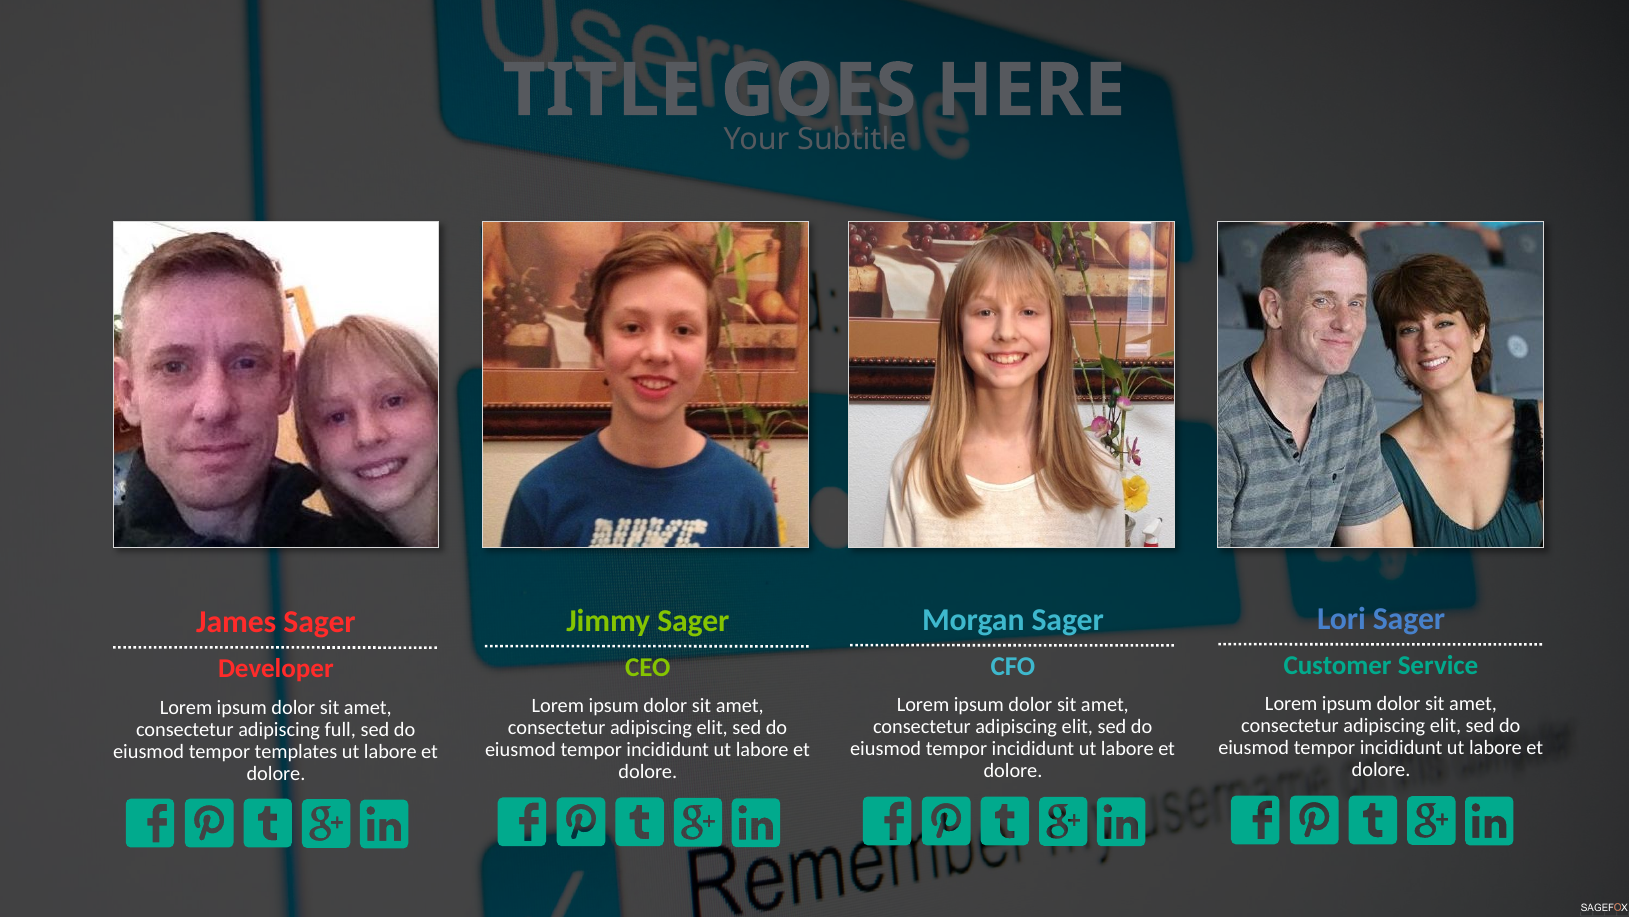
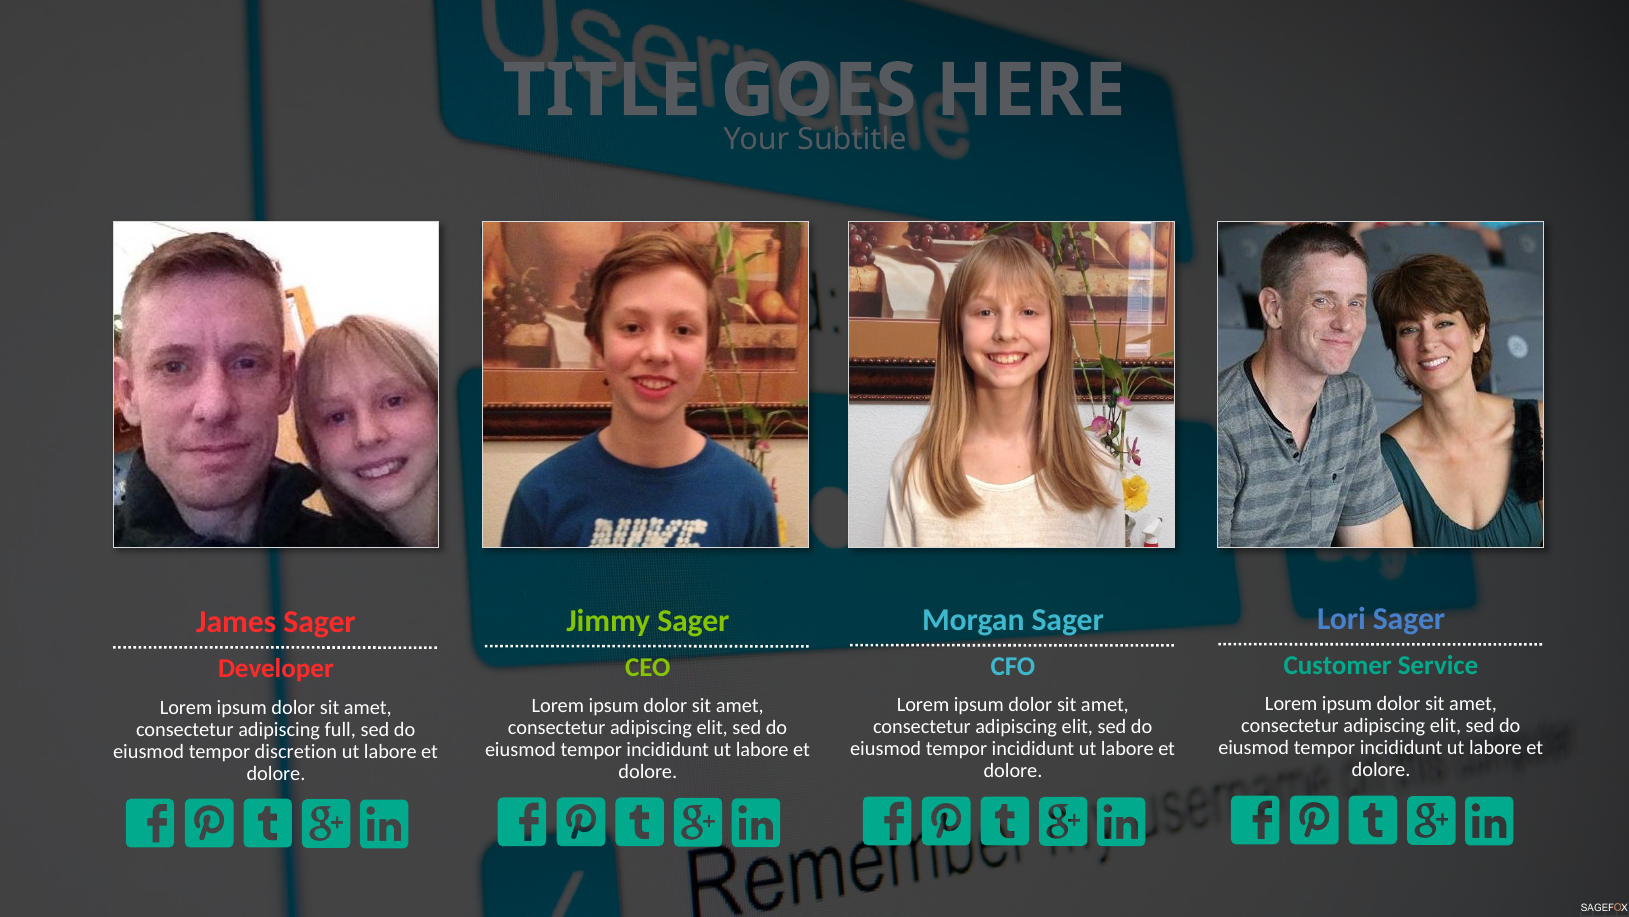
templates: templates -> discretion
